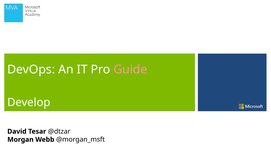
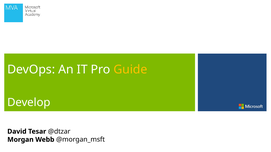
Guide colour: pink -> yellow
